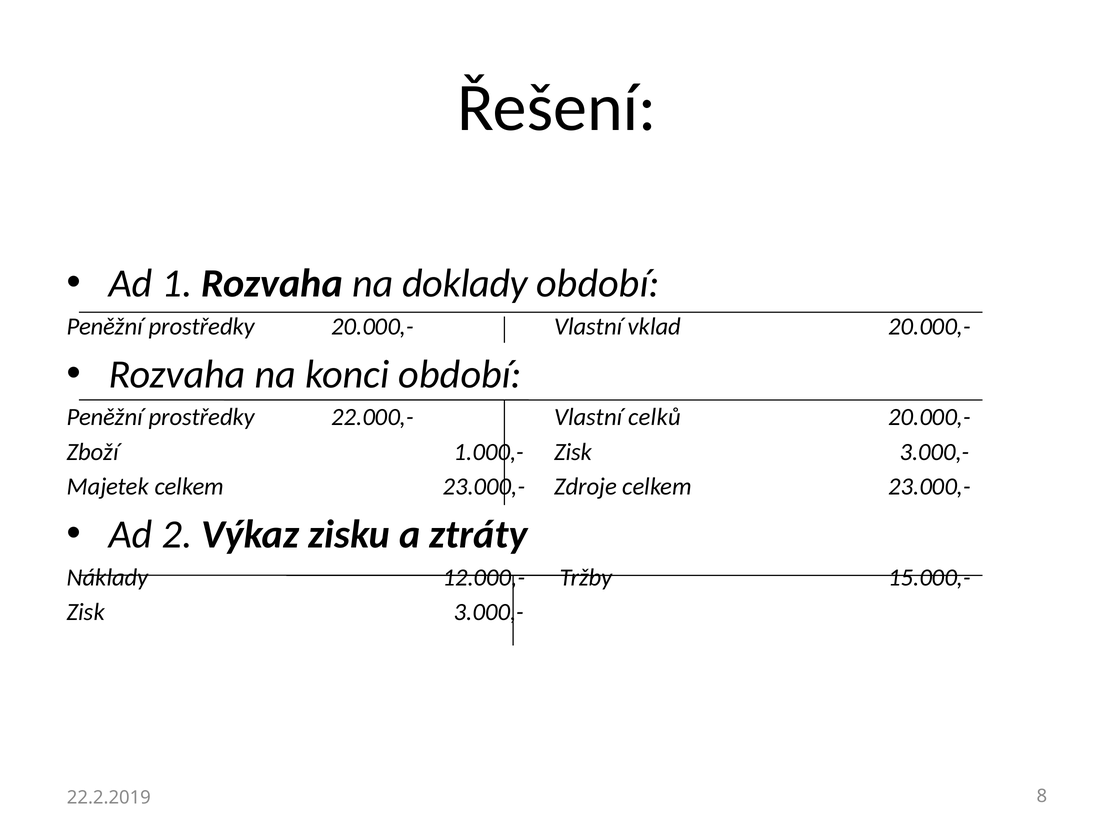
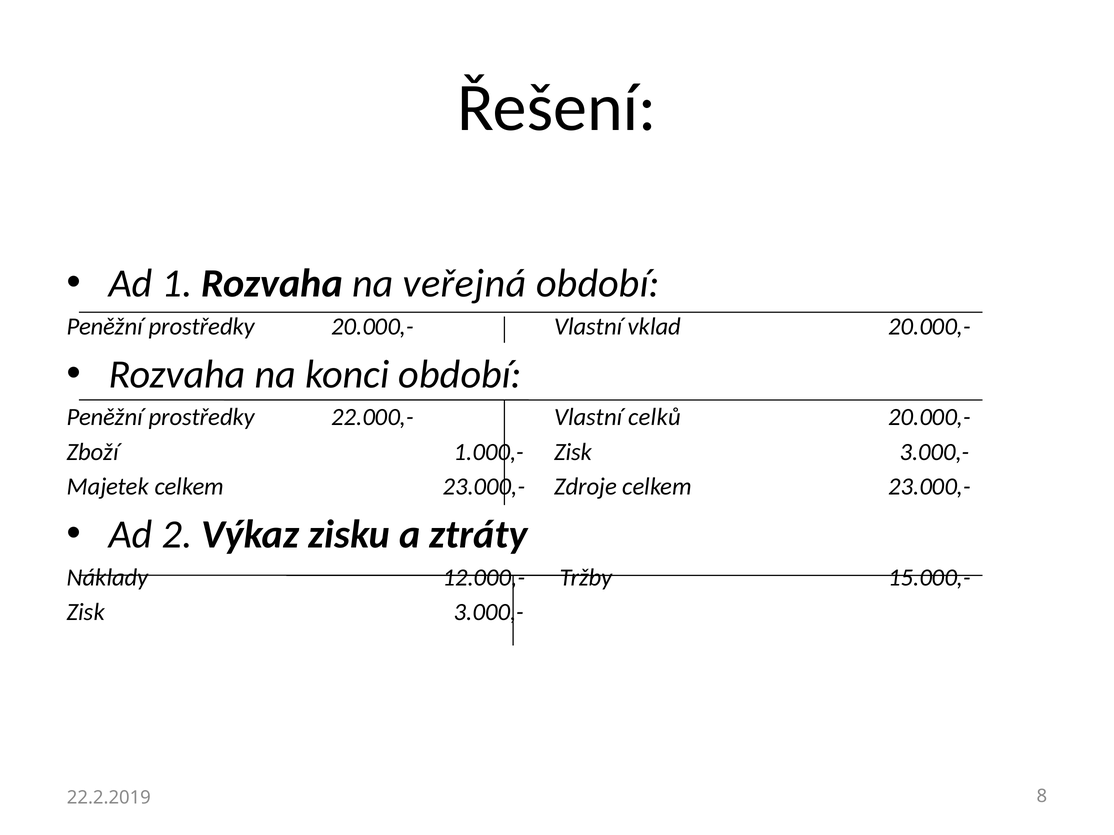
doklady: doklady -> veřejná
